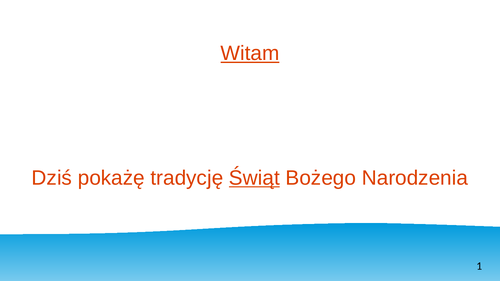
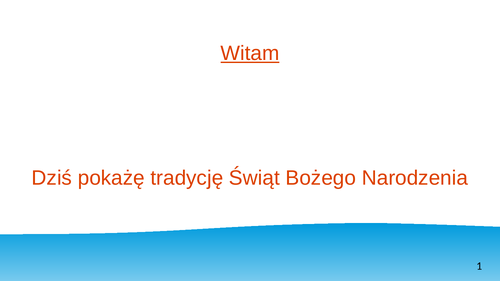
Świąt underline: present -> none
